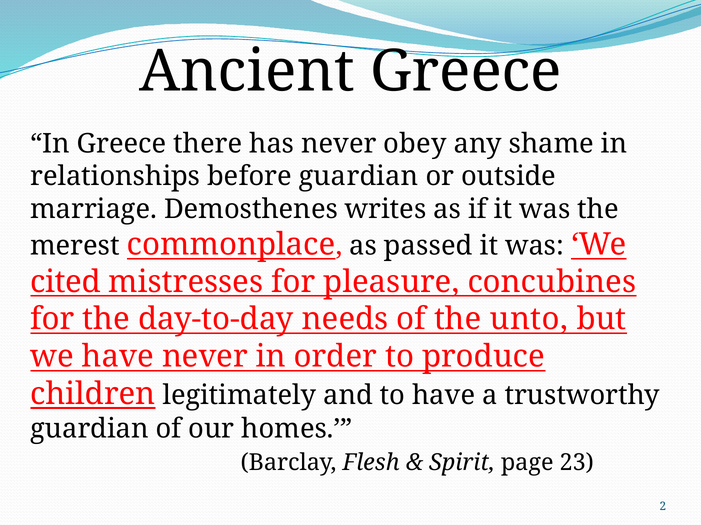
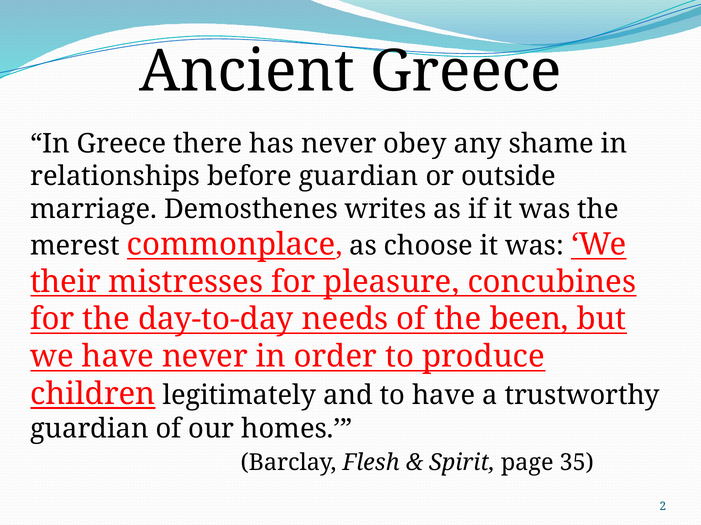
passed: passed -> choose
cited: cited -> their
unto: unto -> been
23: 23 -> 35
